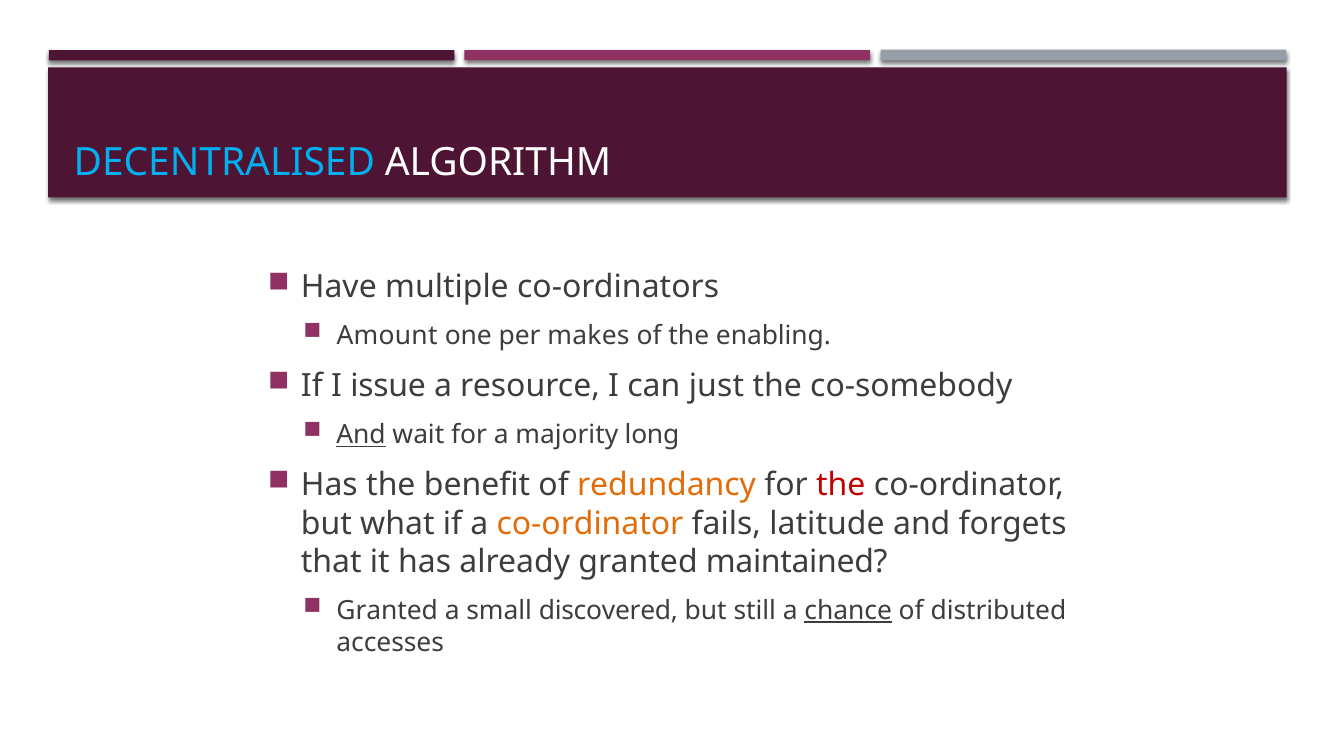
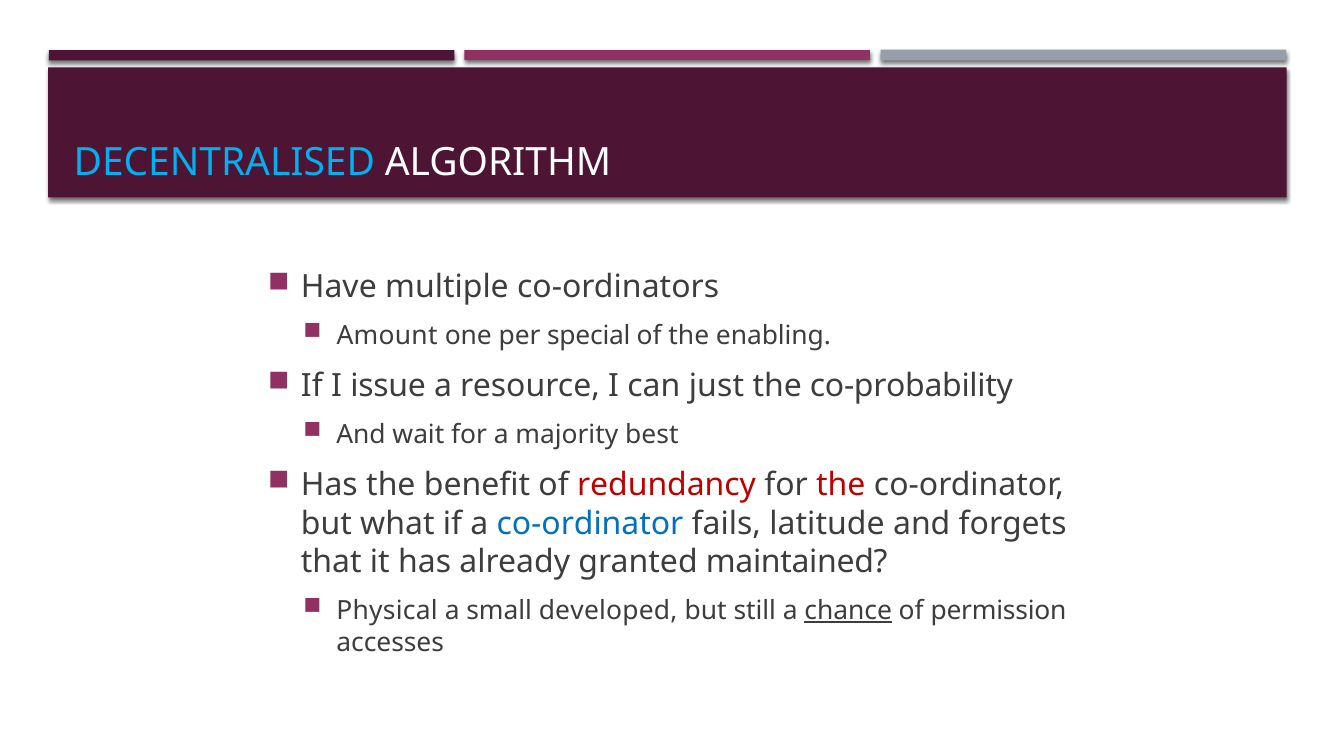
makes: makes -> special
co-somebody: co-somebody -> co-probability
And at (361, 435) underline: present -> none
long: long -> best
redundancy colour: orange -> red
co-ordinator at (590, 524) colour: orange -> blue
Granted at (387, 611): Granted -> Physical
discovered: discovered -> developed
distributed: distributed -> permission
